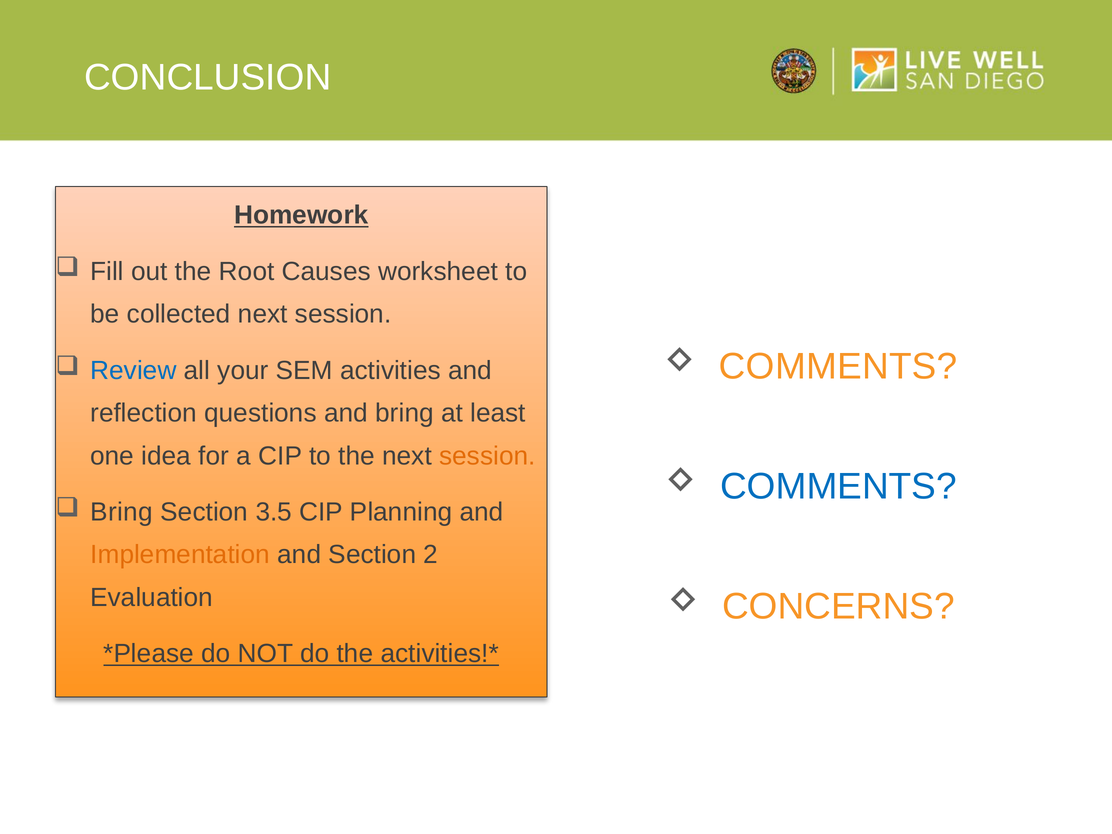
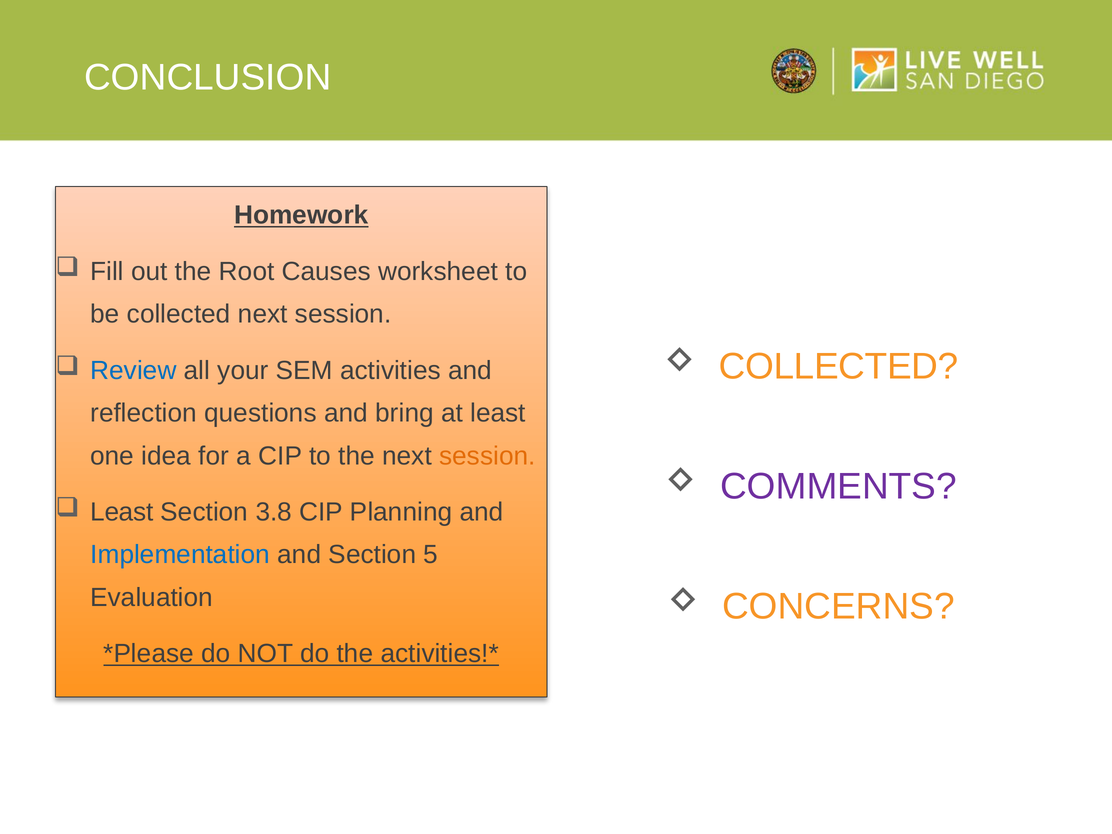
COMMENTS at (838, 367): COMMENTS -> COLLECTED
COMMENTS at (838, 487) colour: blue -> purple
Bring at (122, 512): Bring -> Least
3.5: 3.5 -> 3.8
Implementation colour: orange -> blue
2: 2 -> 5
